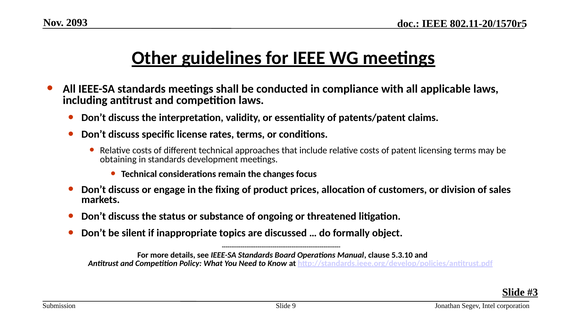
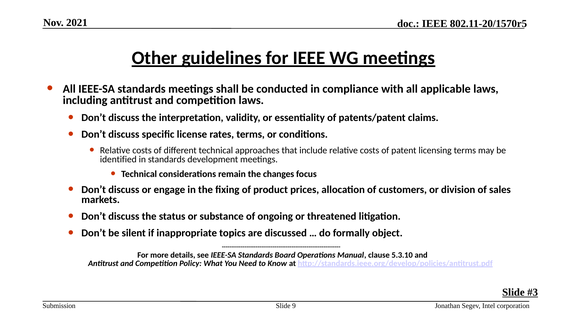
2093: 2093 -> 2021
obtaining: obtaining -> identified
